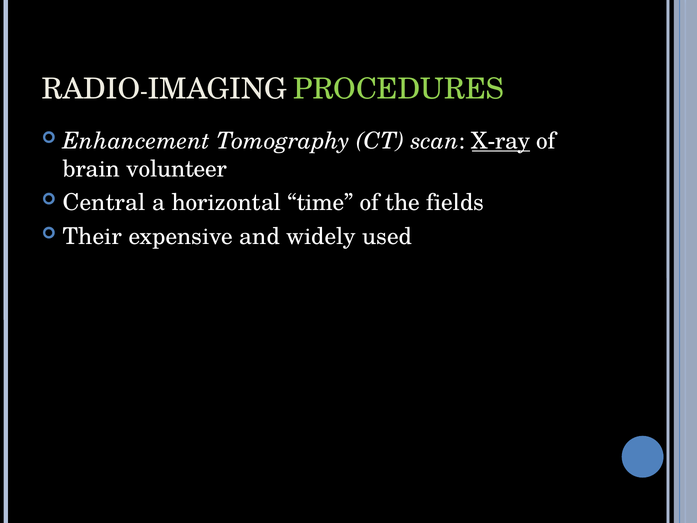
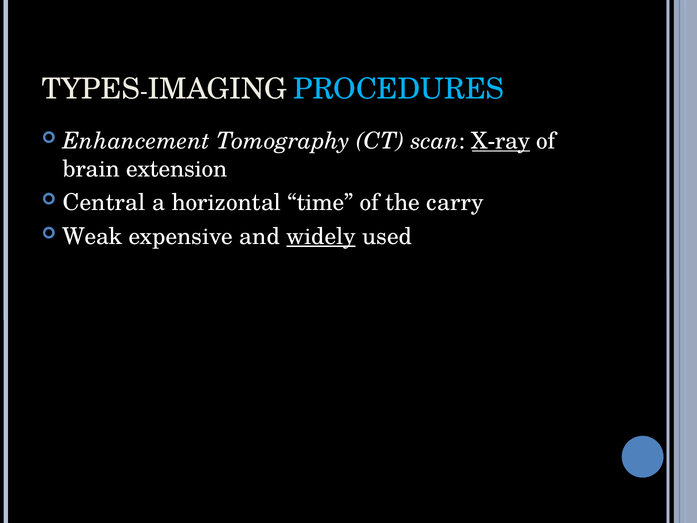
RADIO: RADIO -> TYPES
PROCEDURES colour: light green -> light blue
volunteer: volunteer -> extension
fields: fields -> carry
Their: Their -> Weak
widely underline: none -> present
